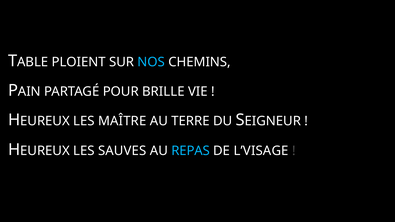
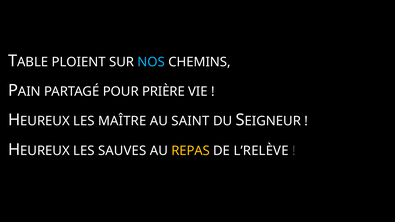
BRILLE: BRILLE -> PRIÈRE
TERRE: TERRE -> SAINT
REPAS colour: light blue -> yellow
L’VISAGE: L’VISAGE -> L’RELÈVE
